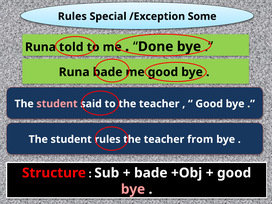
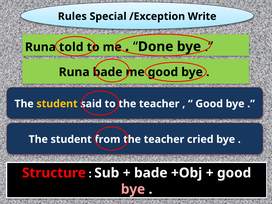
Some: Some -> Write
student at (57, 104) colour: pink -> yellow
student rules: rules -> from
from: from -> cried
